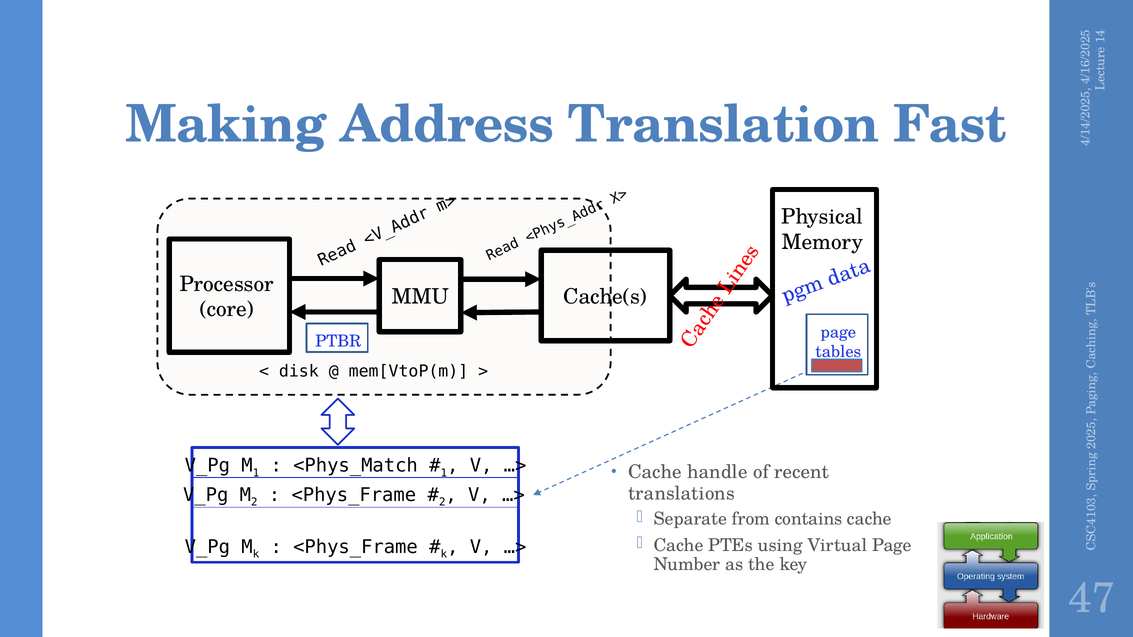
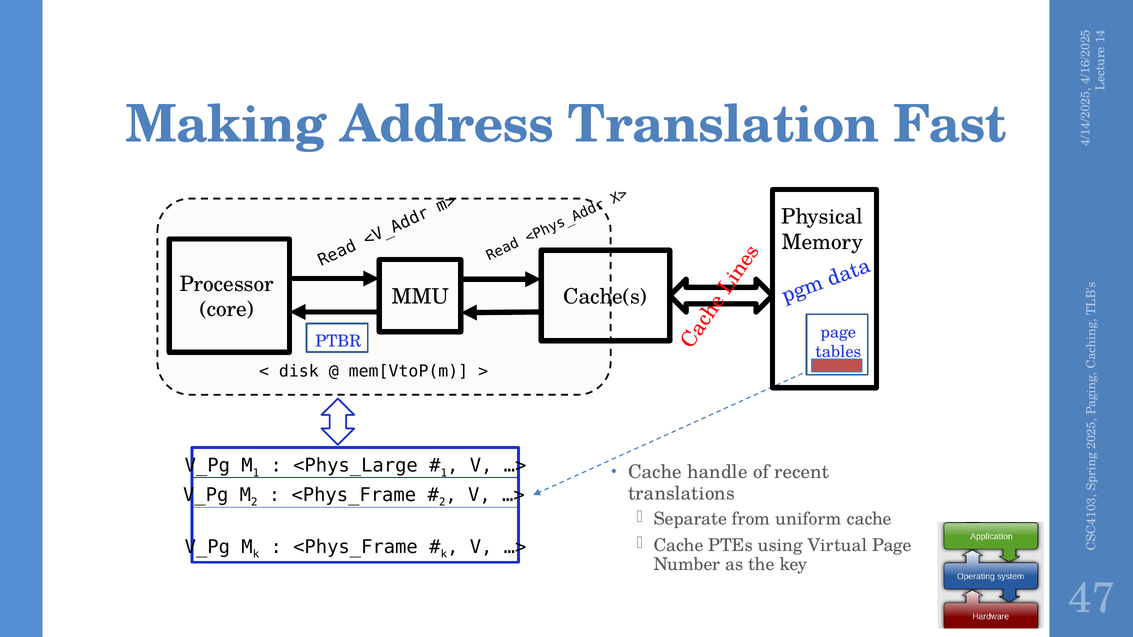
<Phys_Match: <Phys_Match -> <Phys_Large
contains: contains -> uniform
